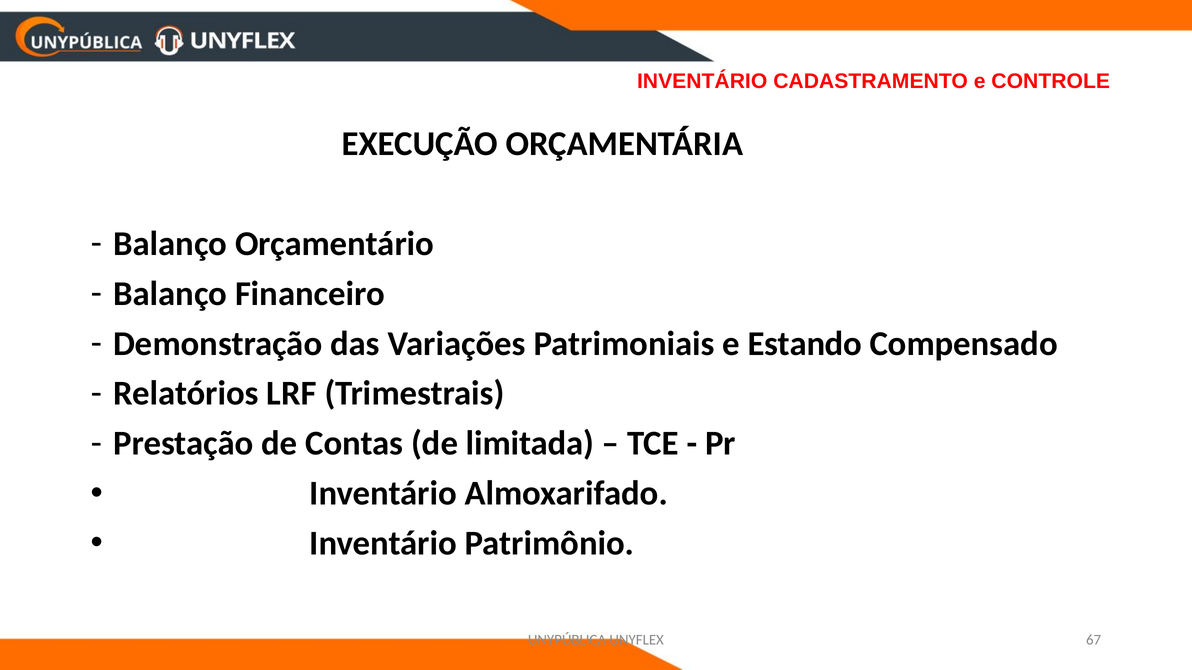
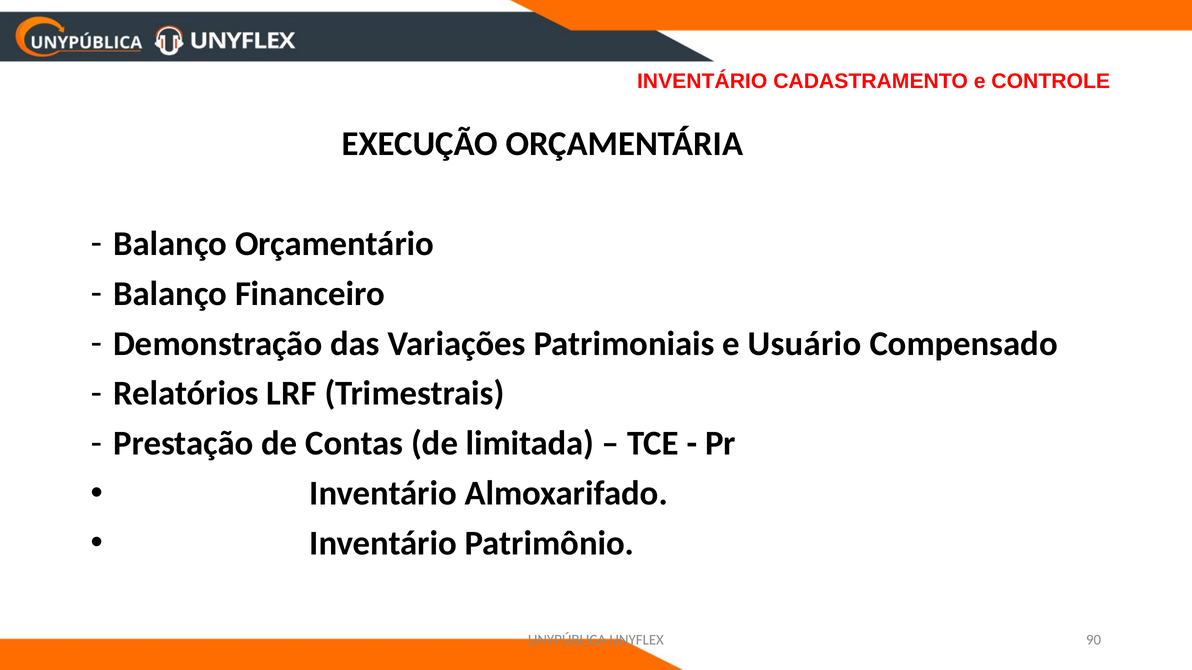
Estando: Estando -> Usuário
67: 67 -> 90
